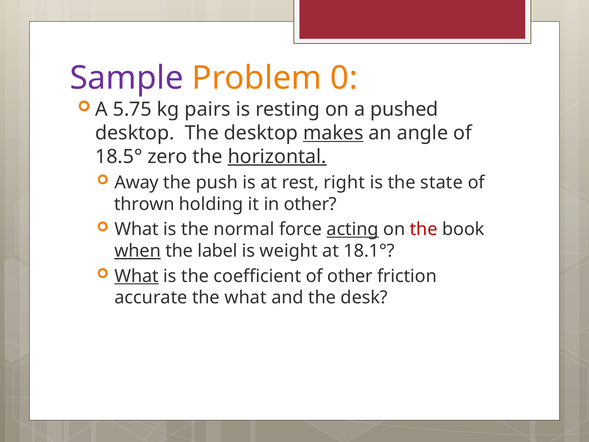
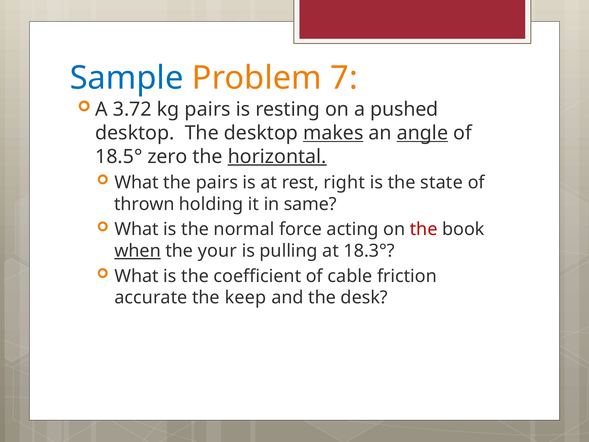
Sample colour: purple -> blue
0: 0 -> 7
5.75: 5.75 -> 3.72
angle underline: none -> present
Away at (137, 183): Away -> What
the push: push -> pairs
in other: other -> same
acting underline: present -> none
label: label -> your
weight: weight -> pulling
18.1°: 18.1° -> 18.3°
What at (137, 276) underline: present -> none
of other: other -> cable
the what: what -> keep
